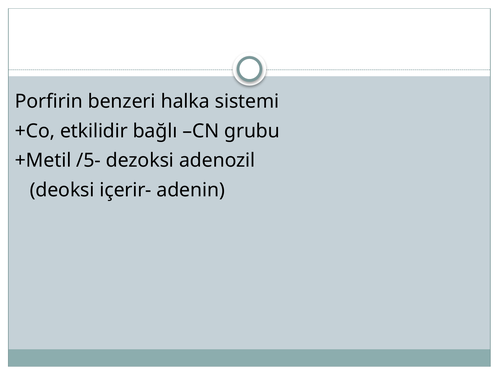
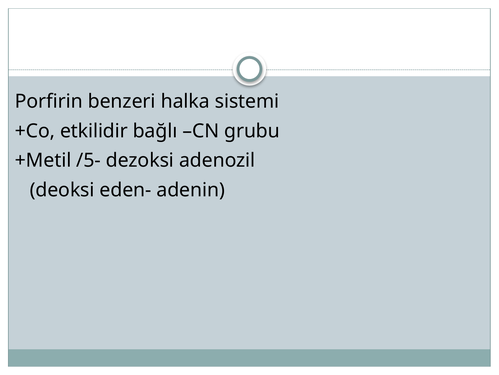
içerir-: içerir- -> eden-
